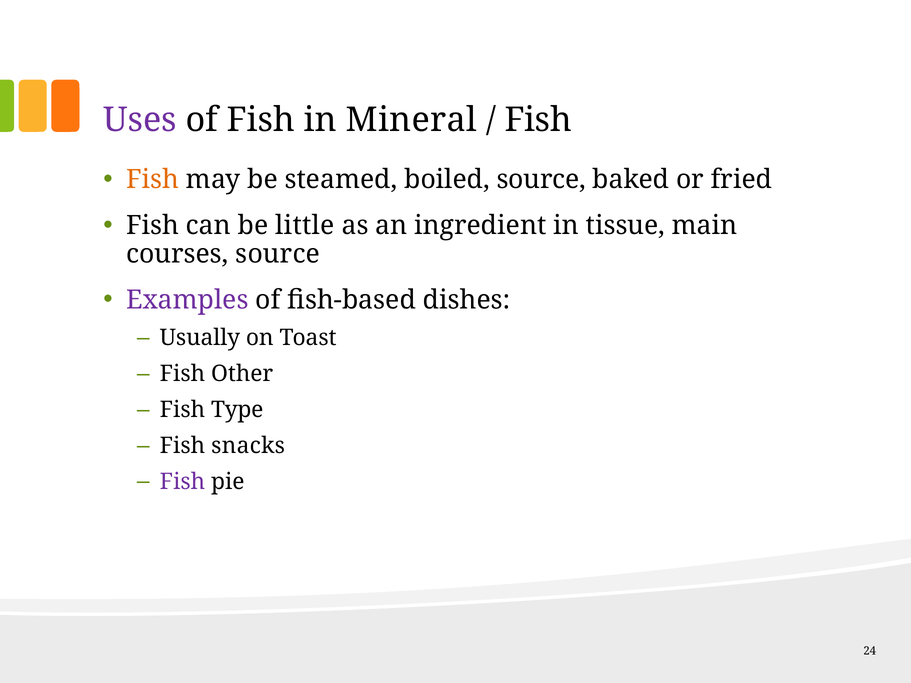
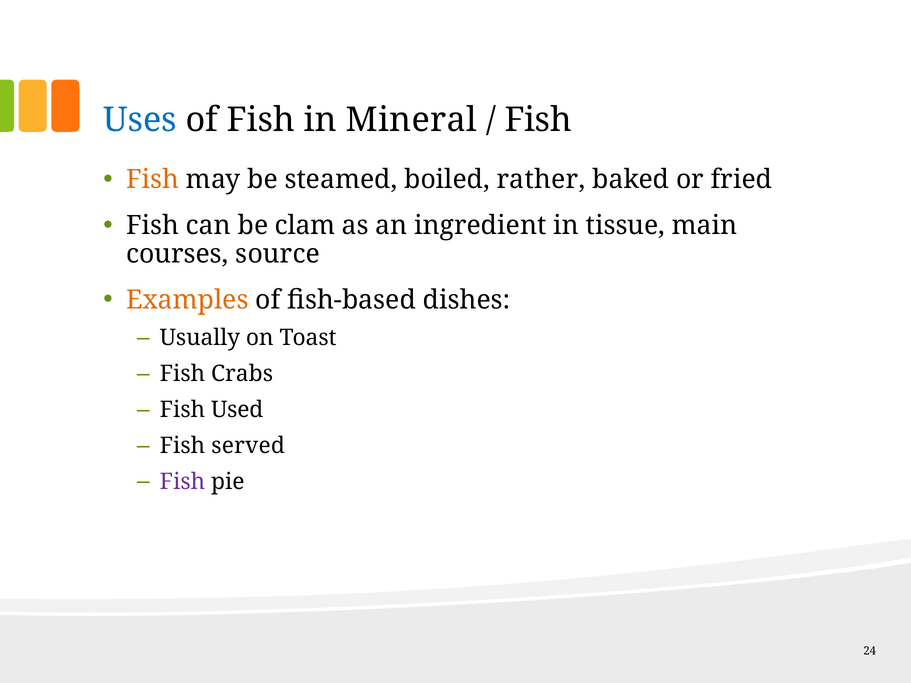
Uses colour: purple -> blue
boiled source: source -> rather
little: little -> clam
Examples colour: purple -> orange
Other: Other -> Crabs
Type: Type -> Used
snacks: snacks -> served
